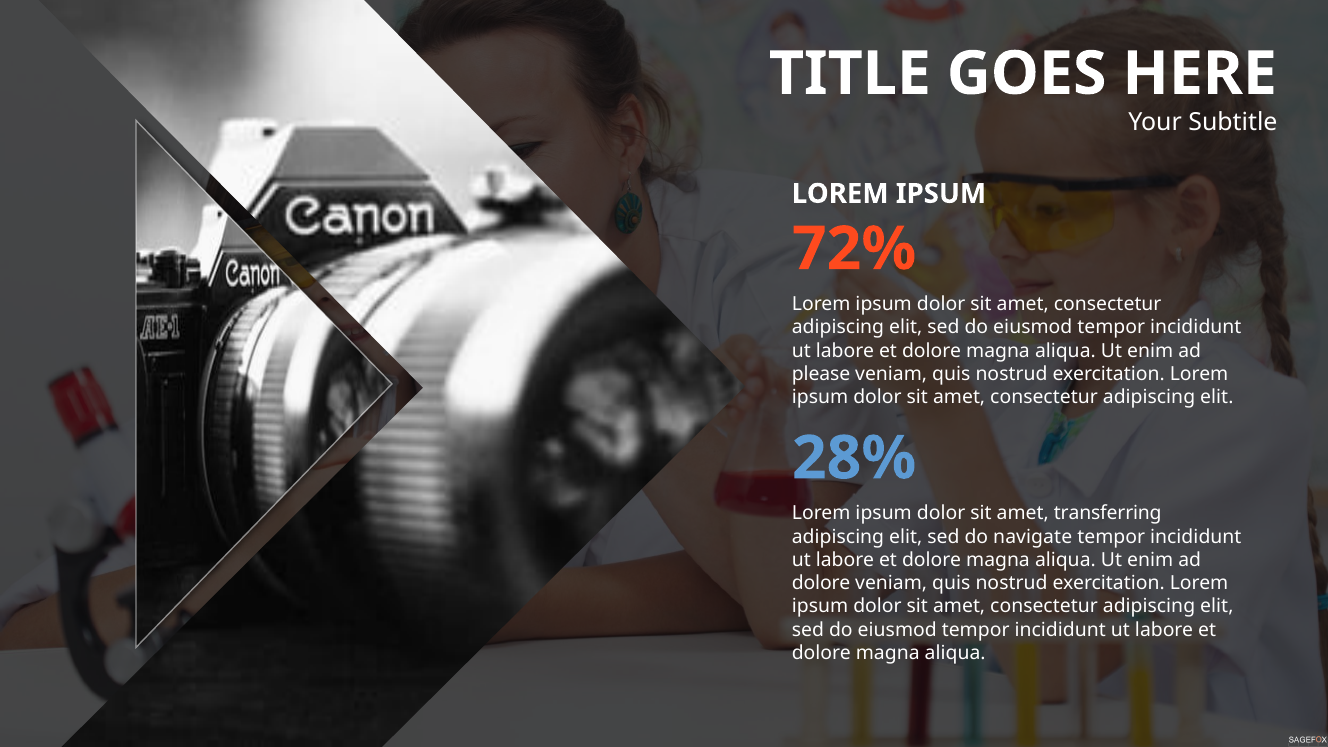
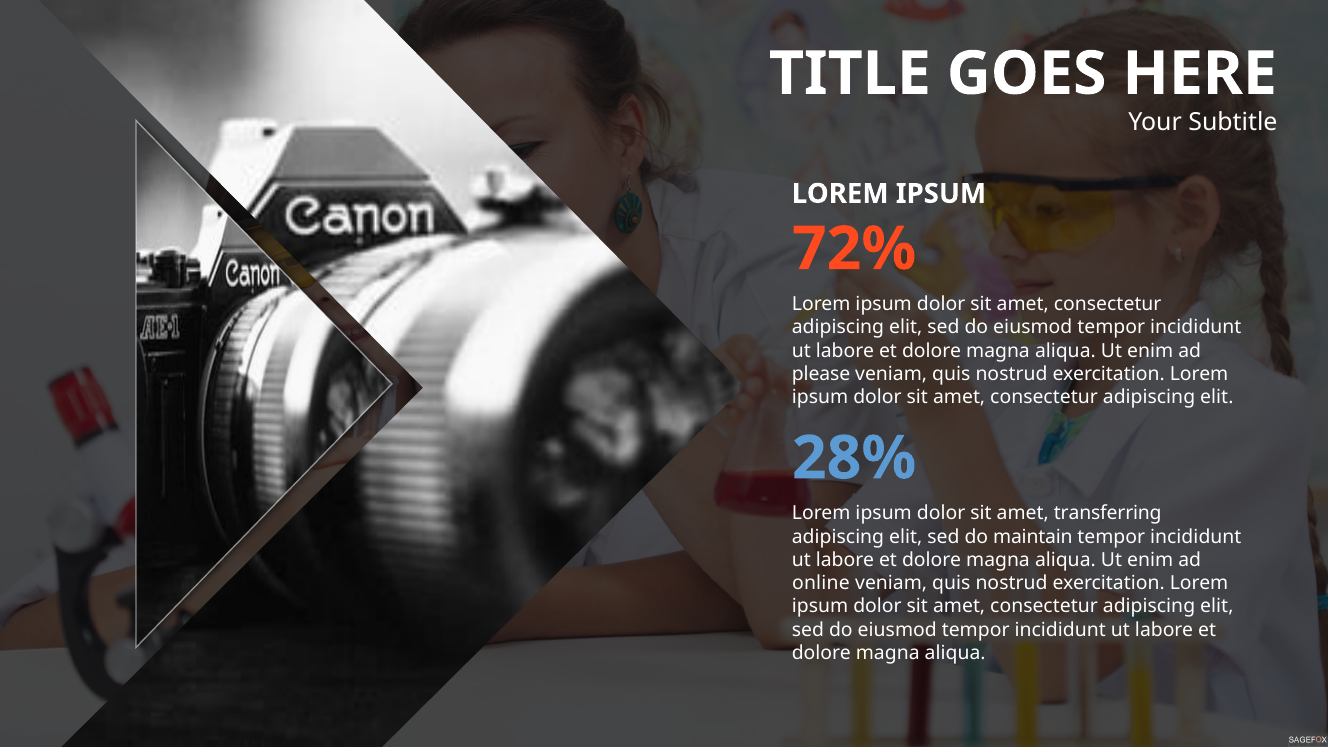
navigate: navigate -> maintain
dolore at (821, 583): dolore -> online
